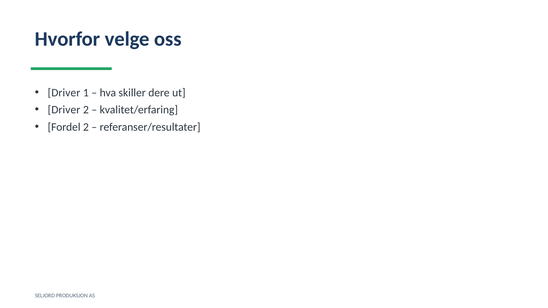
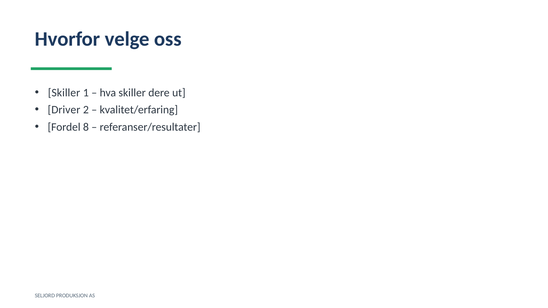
Driver at (64, 93): Driver -> Skiller
Fordel 2: 2 -> 8
